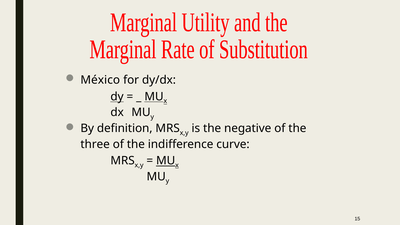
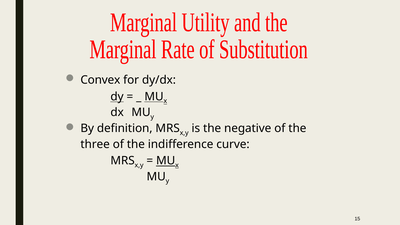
México: México -> Convex
